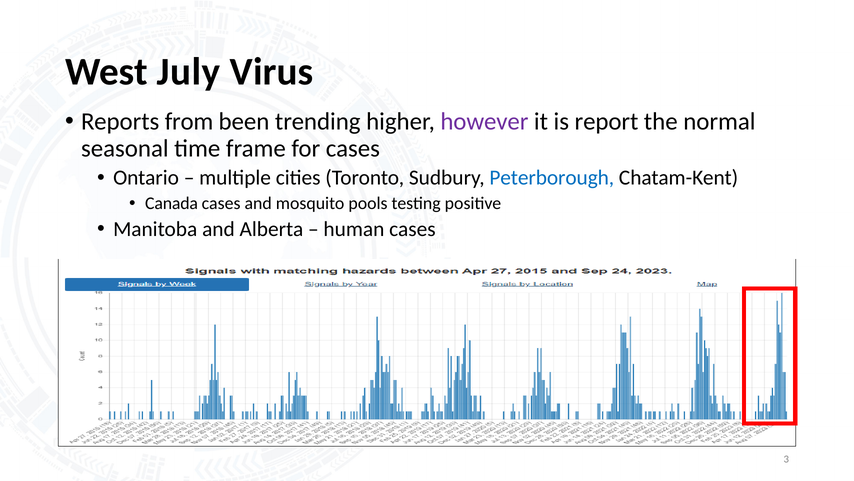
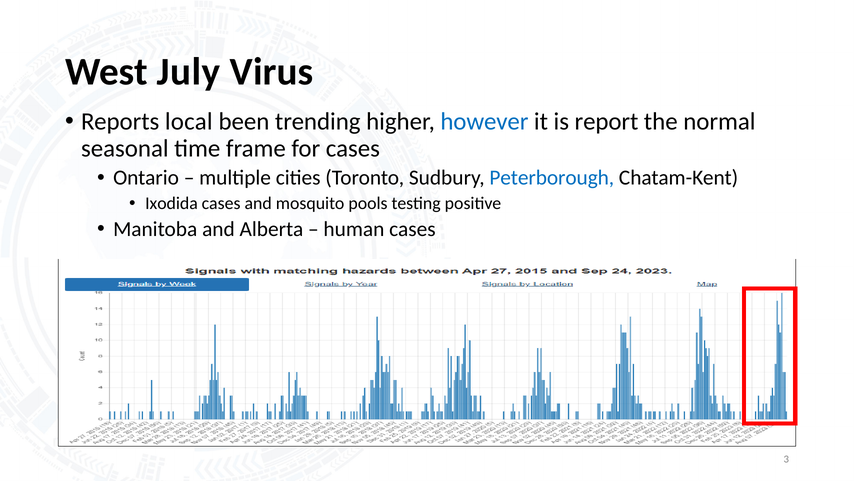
from: from -> local
however colour: purple -> blue
Canada: Canada -> Ixodida
